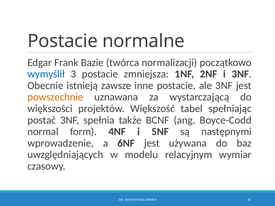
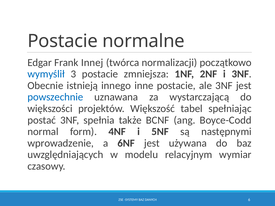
Bazie: Bazie -> Innej
zawsze: zawsze -> innego
powszechnie colour: orange -> blue
